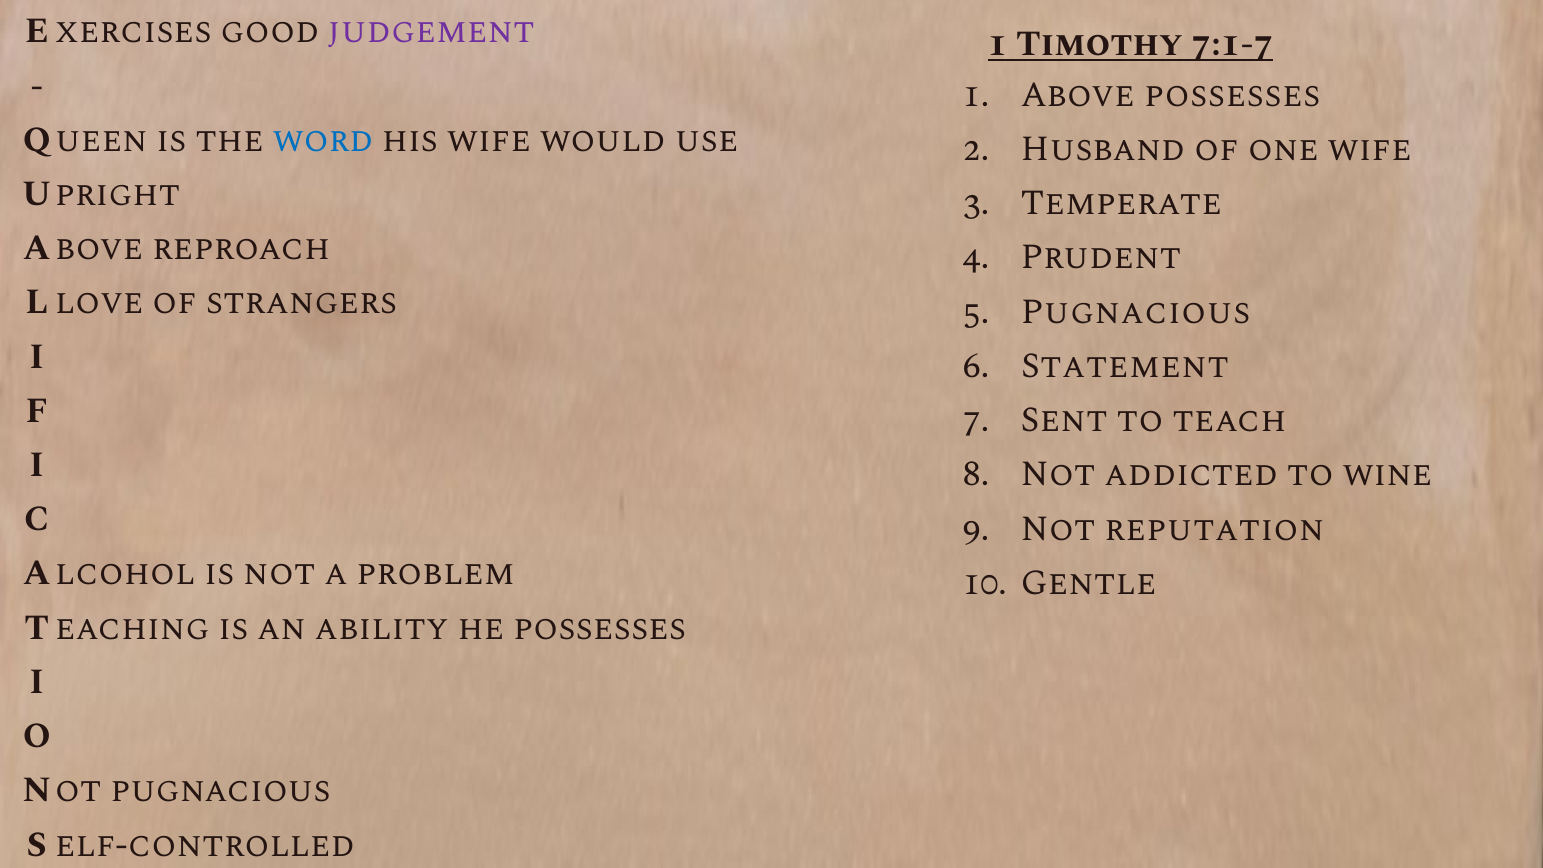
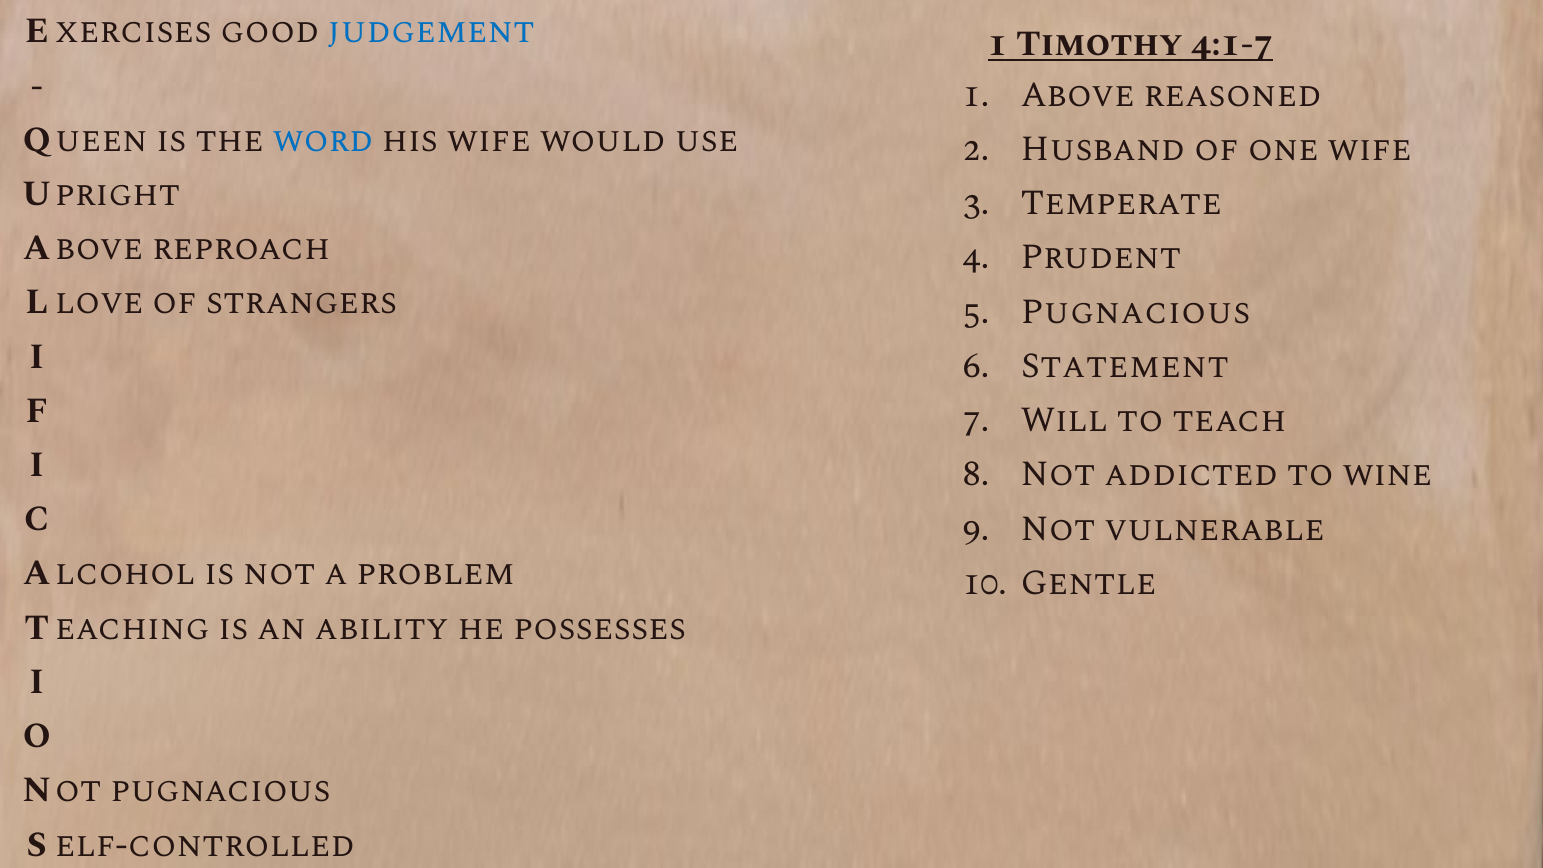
judgement colour: purple -> blue
7:1-7: 7:1-7 -> 4:1-7
Above possesses: possesses -> reasoned
Sent: Sent -> Will
reputation: reputation -> vulnerable
